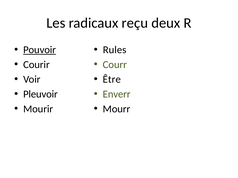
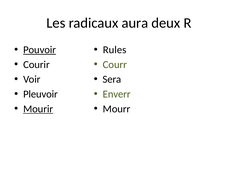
reçu: reçu -> aura
Être: Être -> Sera
Mourir underline: none -> present
